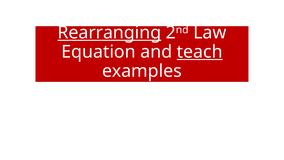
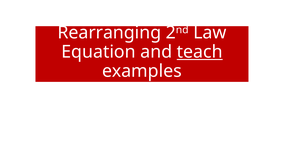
Rearranging underline: present -> none
